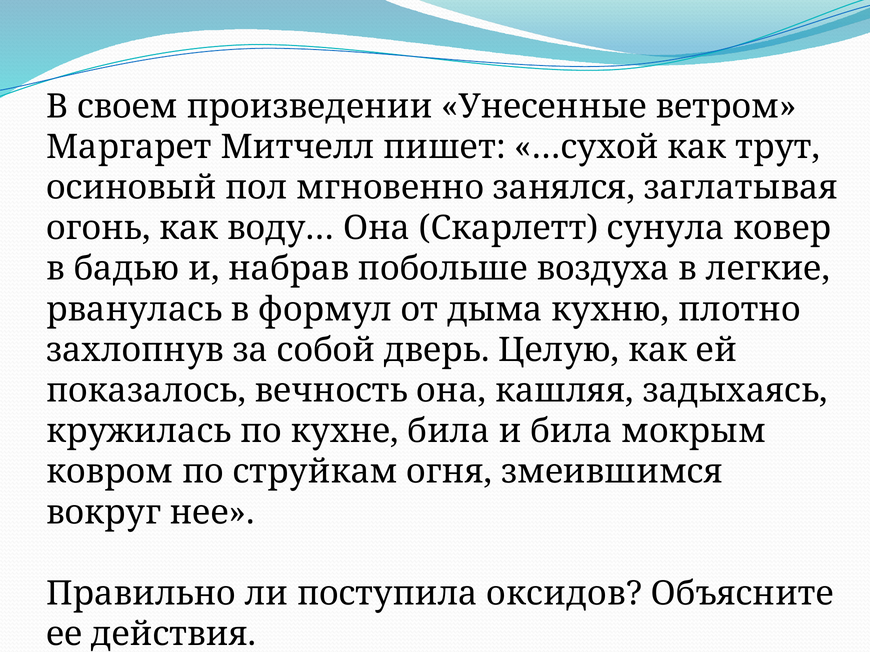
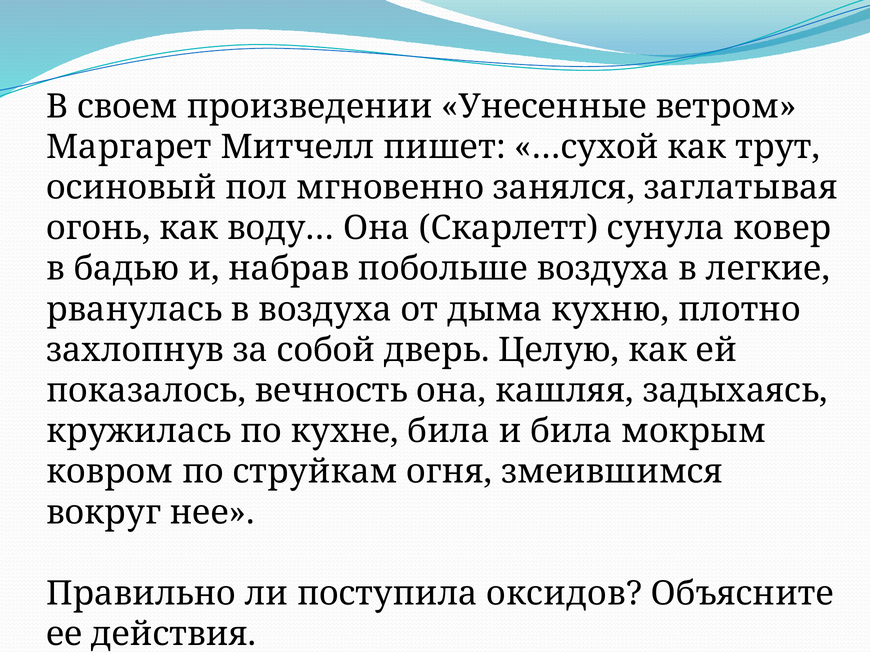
в формул: формул -> воздуха
